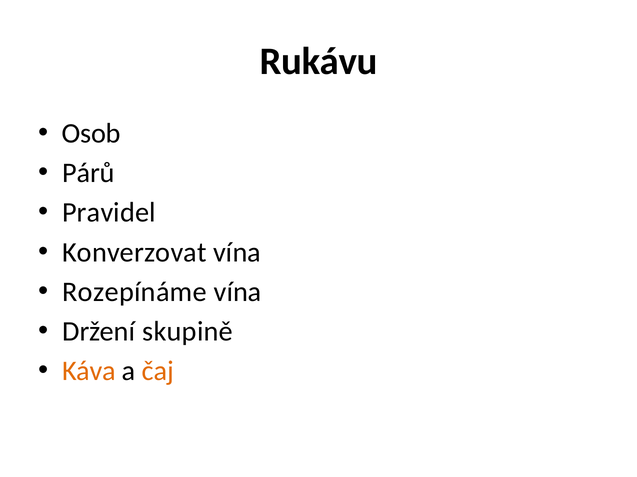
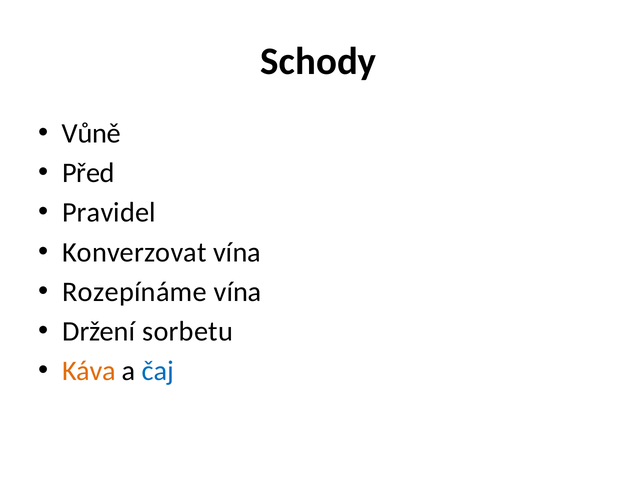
Rukávu: Rukávu -> Schody
Osob: Osob -> Vůně
Párů: Párů -> Před
skupině: skupině -> sorbetu
čaj colour: orange -> blue
